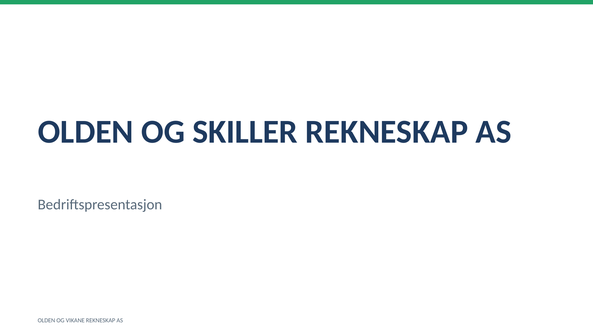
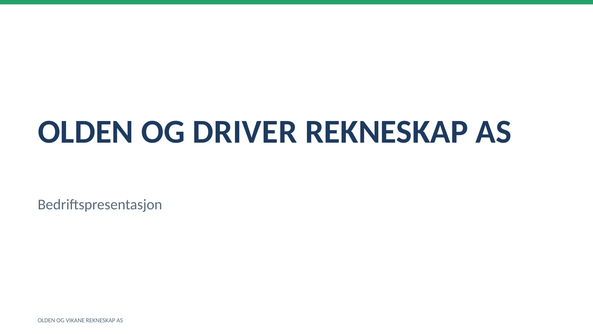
SKILLER: SKILLER -> DRIVER
